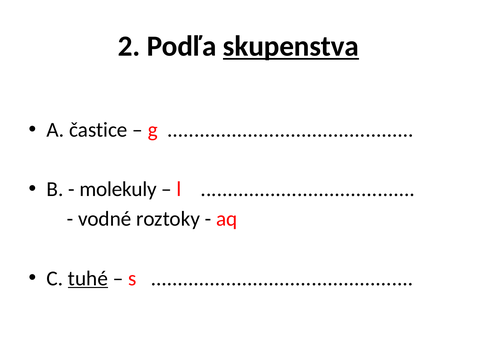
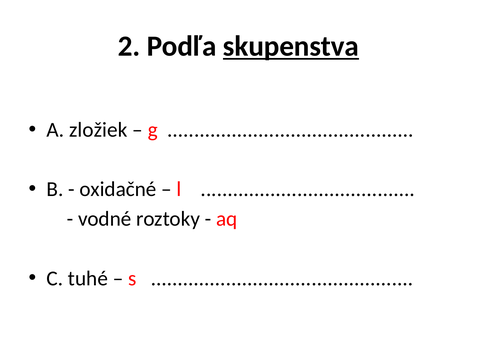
častice: častice -> zložiek
molekuly: molekuly -> oxidačné
tuhé underline: present -> none
